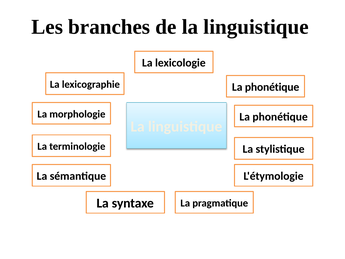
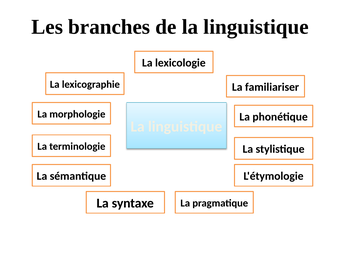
phonétique at (272, 87): phonétique -> familiariser
